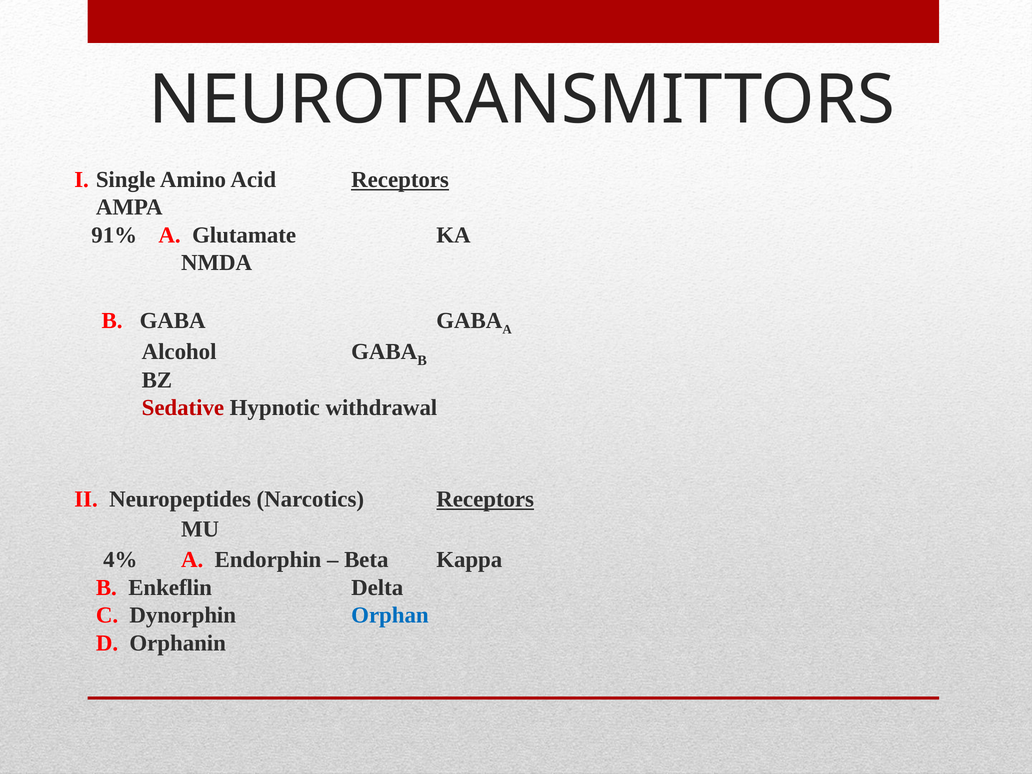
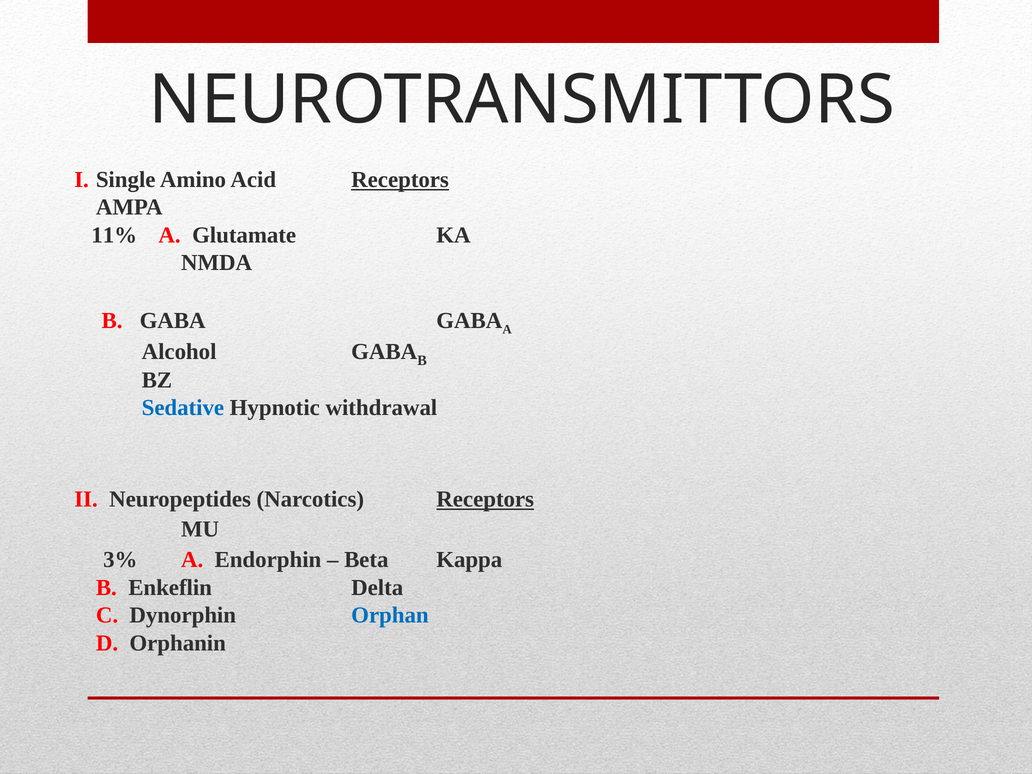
91%: 91% -> 11%
Sedative colour: red -> blue
4%: 4% -> 3%
